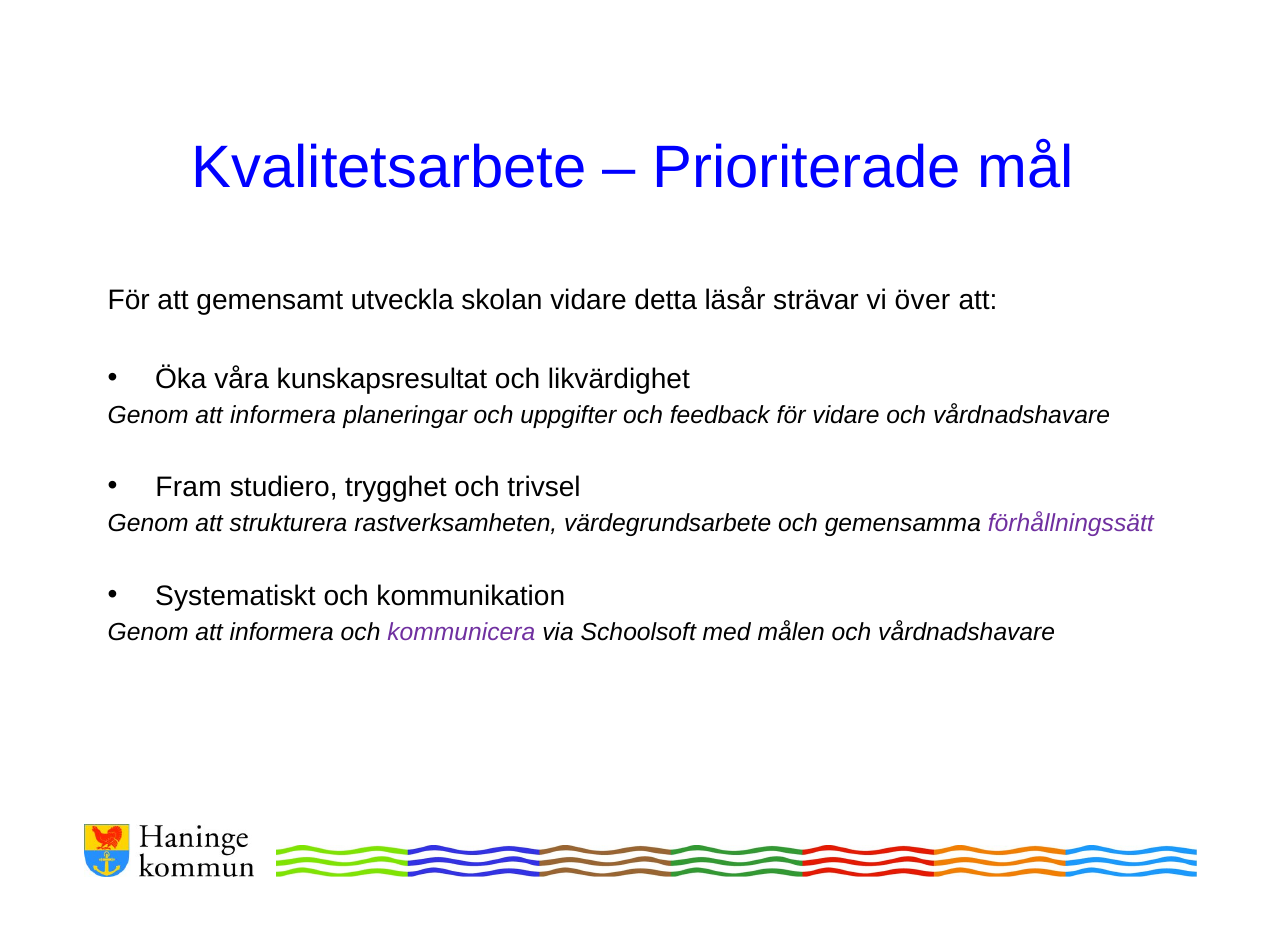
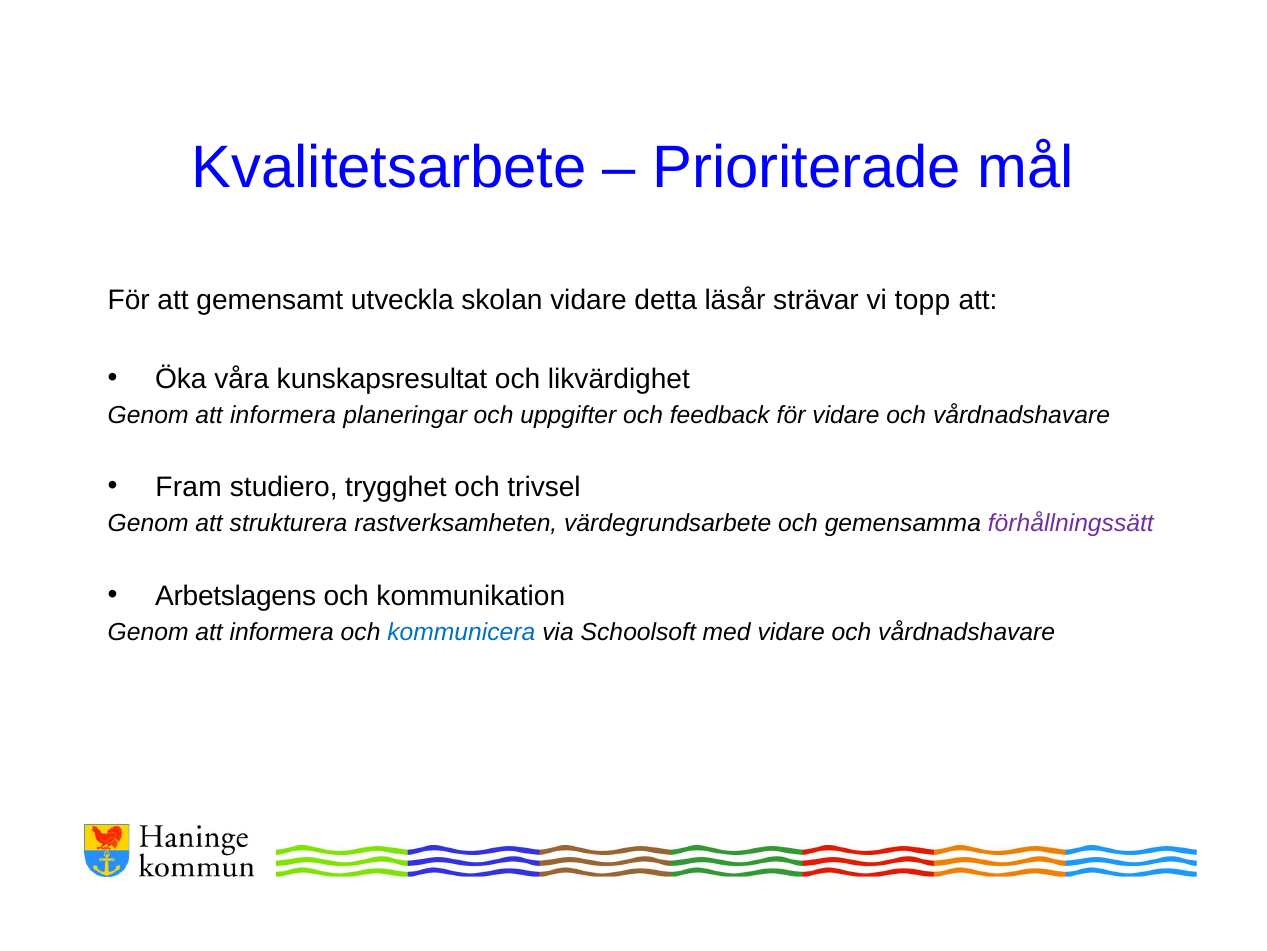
över: över -> topp
Systematiskt: Systematiskt -> Arbetslagens
kommunicera colour: purple -> blue
med målen: målen -> vidare
